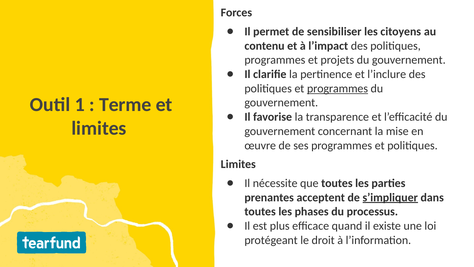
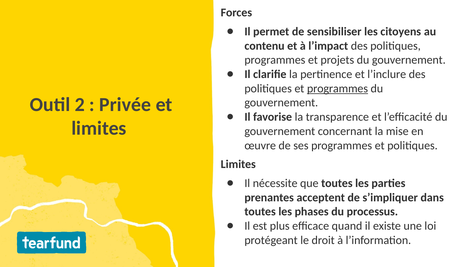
1: 1 -> 2
Terme: Terme -> Privée
s’impliquer underline: present -> none
